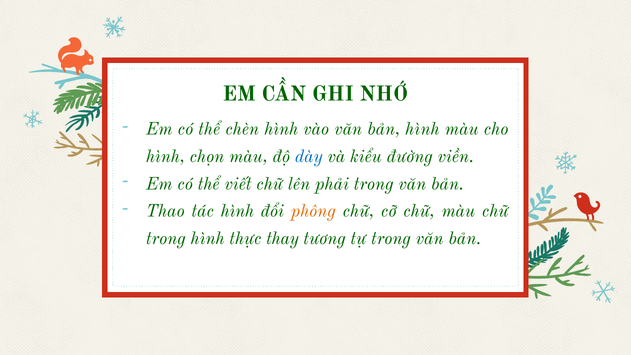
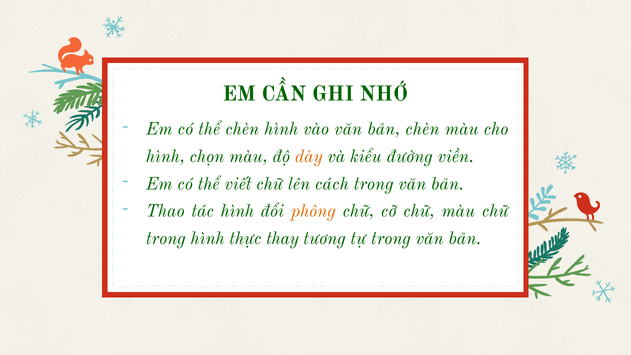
bản hình: hình -> chèn
dày colour: blue -> orange
phải: phải -> cách
